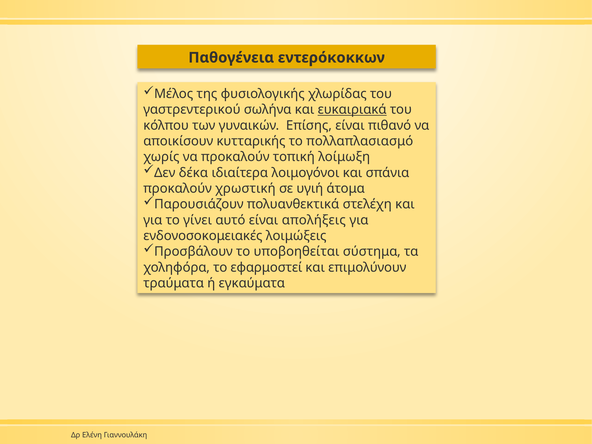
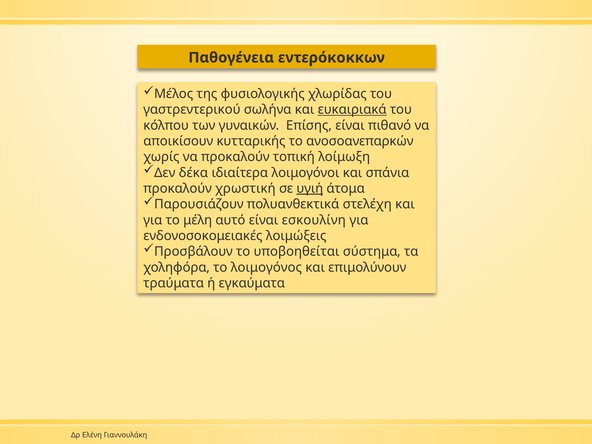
πολλαπλασιασμό: πολλαπλασιασμό -> ανοσοανεπαρκών
υγιή underline: none -> present
γίνει: γίνει -> μέλη
απολήξεις: απολήξεις -> εσκουλίνη
εφαρμοστεί: εφαρμοστεί -> λοιμογόνος
